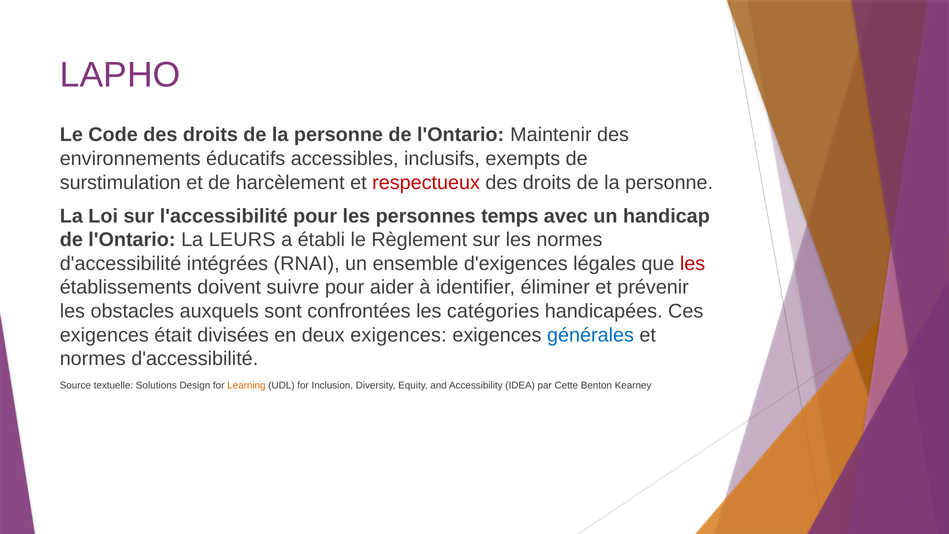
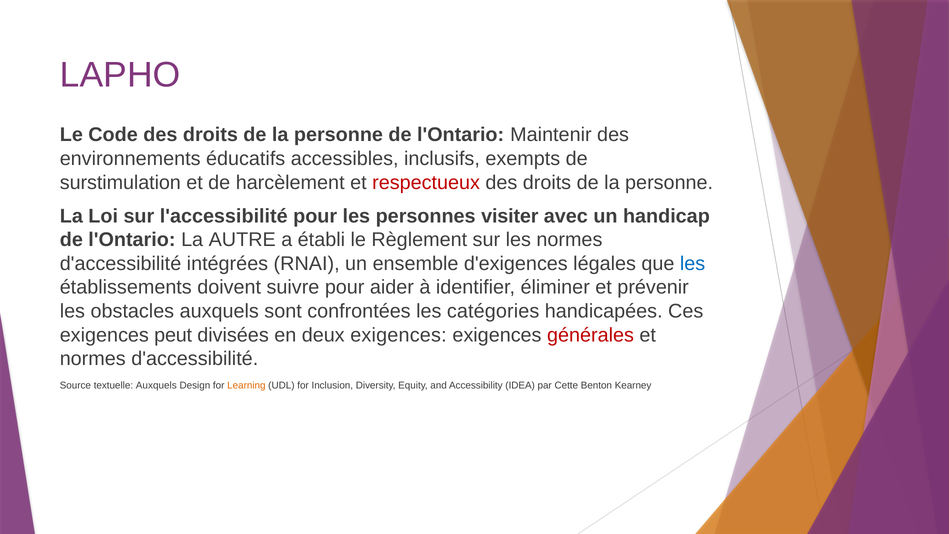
temps: temps -> visiter
LEURS: LEURS -> AUTRE
les at (693, 264) colour: red -> blue
était: était -> peut
générales colour: blue -> red
textuelle Solutions: Solutions -> Auxquels
